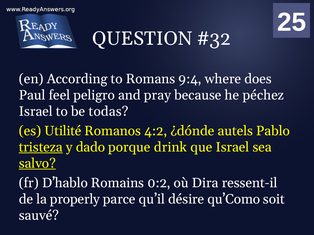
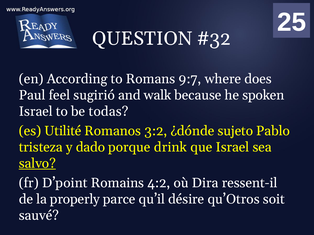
9:4: 9:4 -> 9:7
peligro: peligro -> sugirió
pray: pray -> walk
péchez: péchez -> spoken
4:2: 4:2 -> 3:2
autels: autels -> sujeto
tristeza underline: present -> none
D’hablo: D’hablo -> D’point
0:2: 0:2 -> 4:2
qu’Como: qu’Como -> qu’Otros
